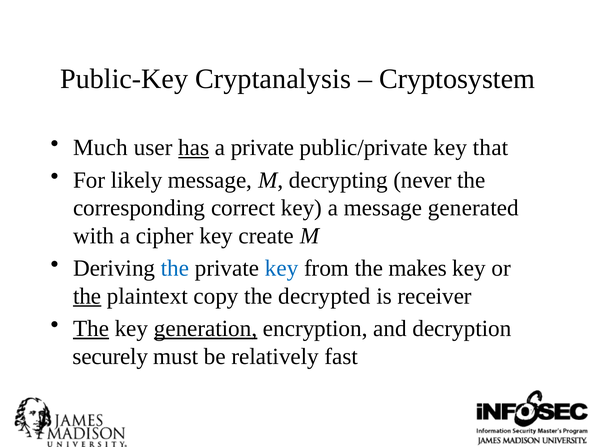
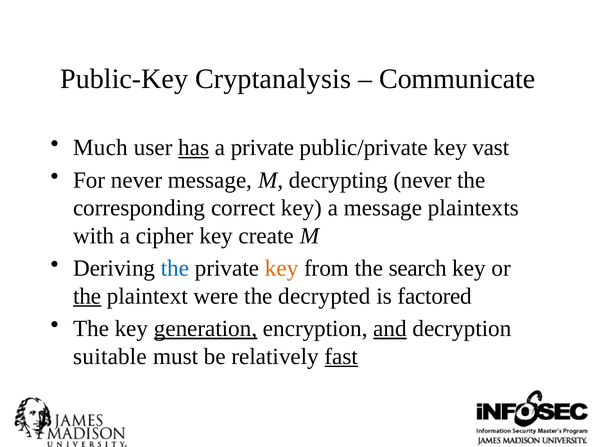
Cryptosystem: Cryptosystem -> Communicate
that: that -> vast
For likely: likely -> never
generated: generated -> plaintexts
key at (282, 268) colour: blue -> orange
makes: makes -> search
copy: copy -> were
receiver: receiver -> factored
The at (91, 329) underline: present -> none
and underline: none -> present
securely: securely -> suitable
fast underline: none -> present
